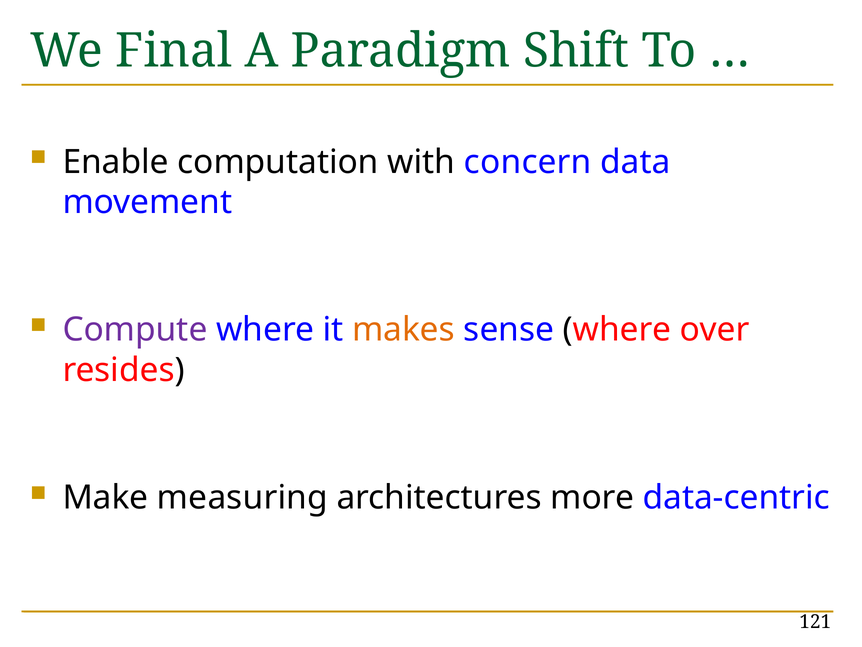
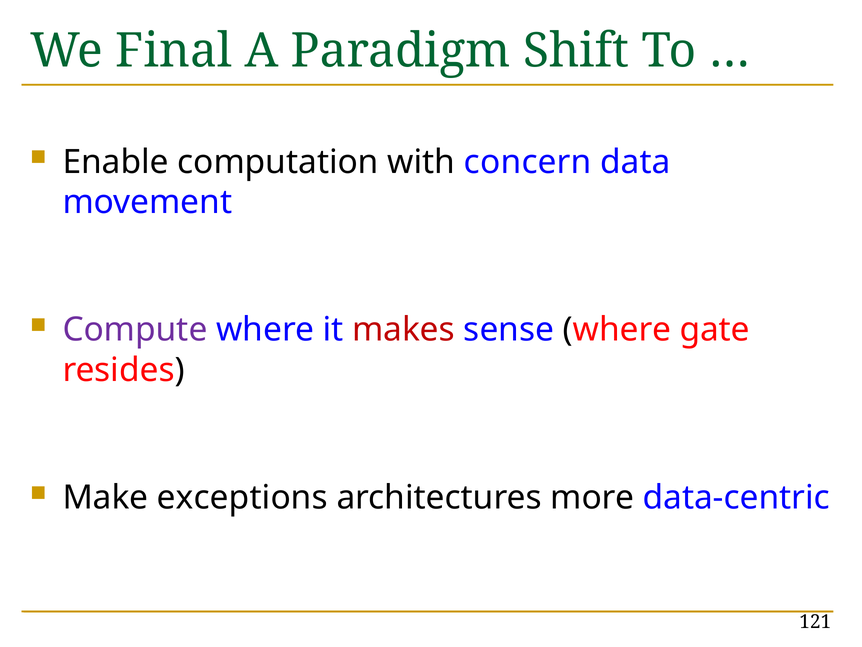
makes colour: orange -> red
over: over -> gate
measuring: measuring -> exceptions
